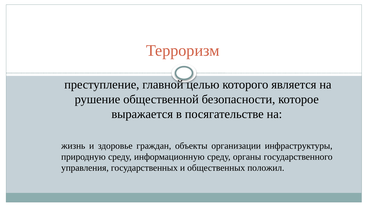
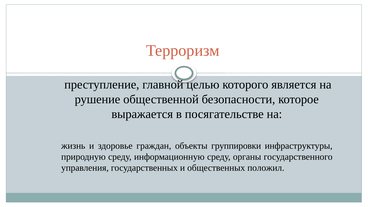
организации: организации -> группировки
